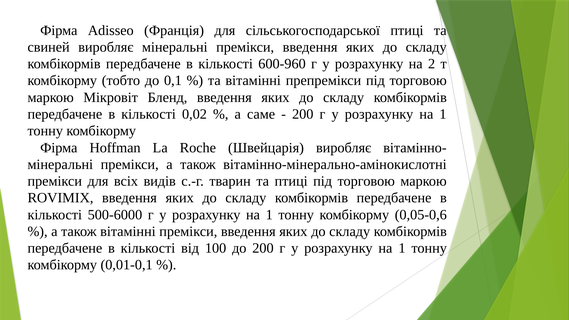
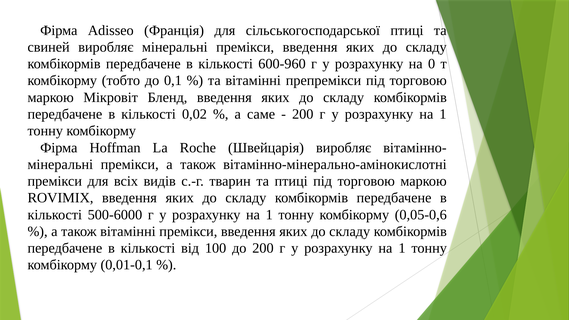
2: 2 -> 0
